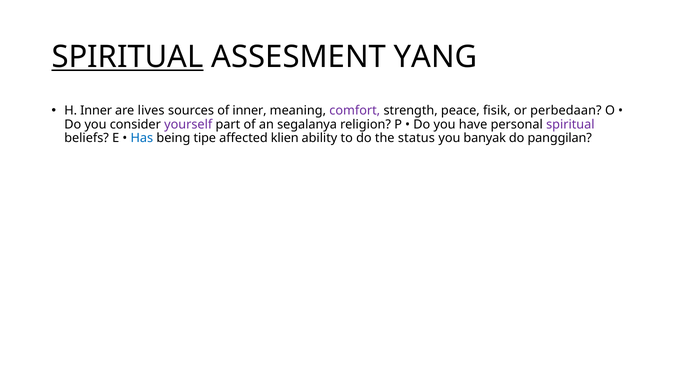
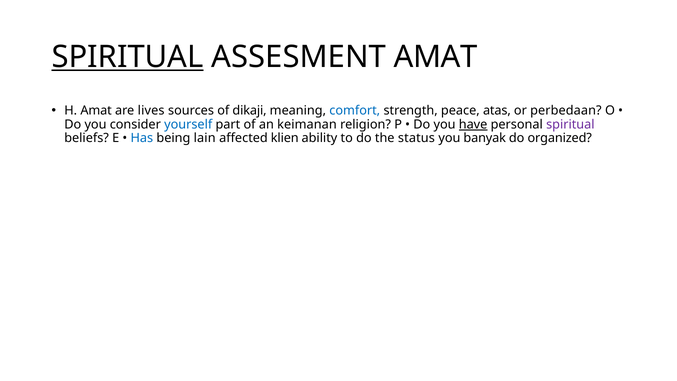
ASSESMENT YANG: YANG -> AMAT
H Inner: Inner -> Amat
of inner: inner -> dikaji
comfort colour: purple -> blue
fisik: fisik -> atas
yourself colour: purple -> blue
segalanya: segalanya -> keimanan
have underline: none -> present
tipe: tipe -> lain
panggilan: panggilan -> organized
